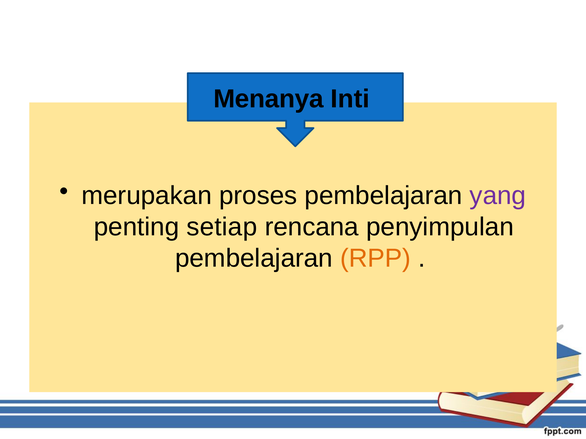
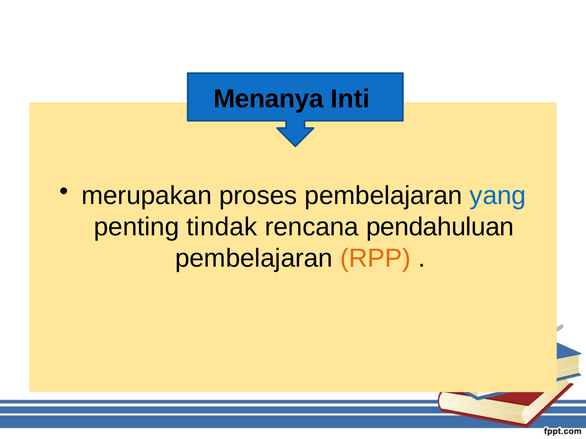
yang colour: purple -> blue
setiap: setiap -> tindak
penyimpulan: penyimpulan -> pendahuluan
